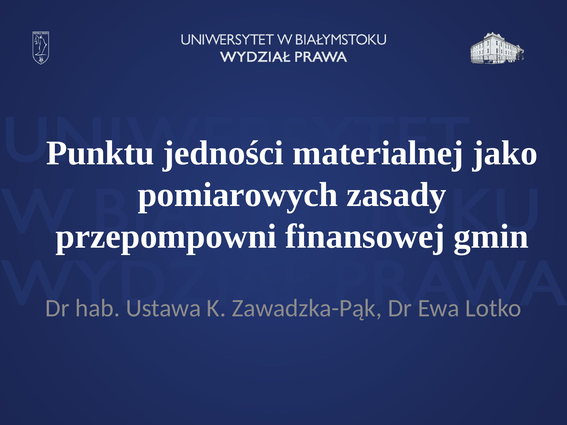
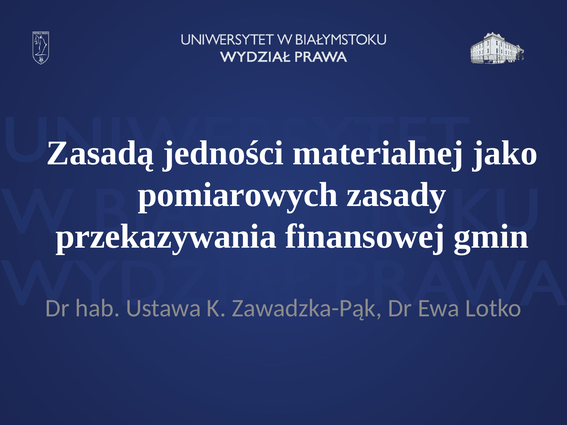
Punktu: Punktu -> Zasadą
przepompowni: przepompowni -> przekazywania
